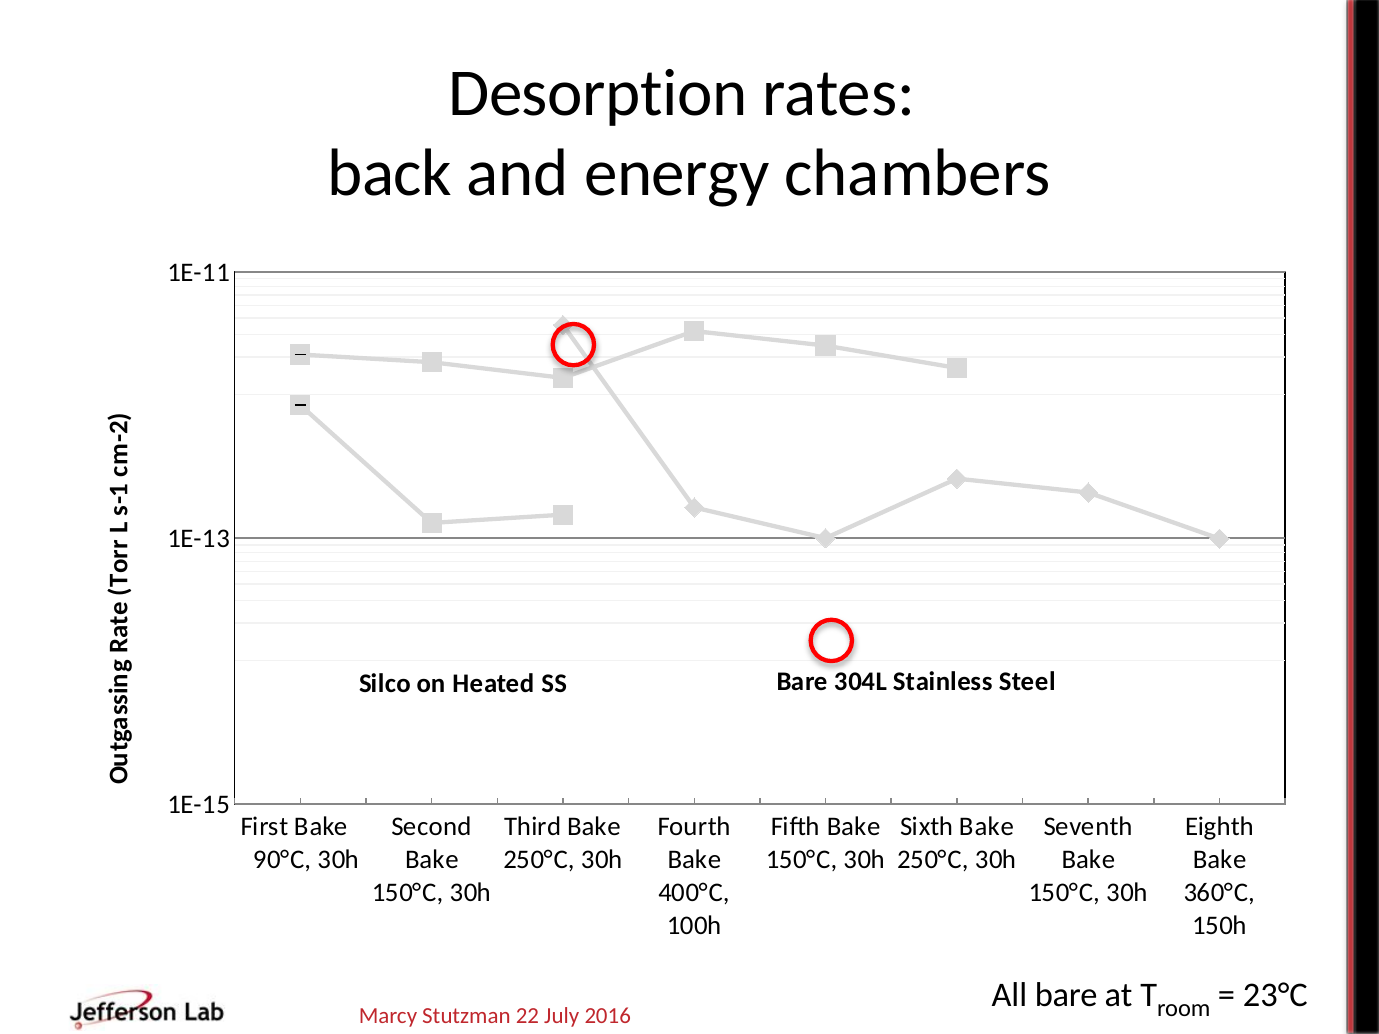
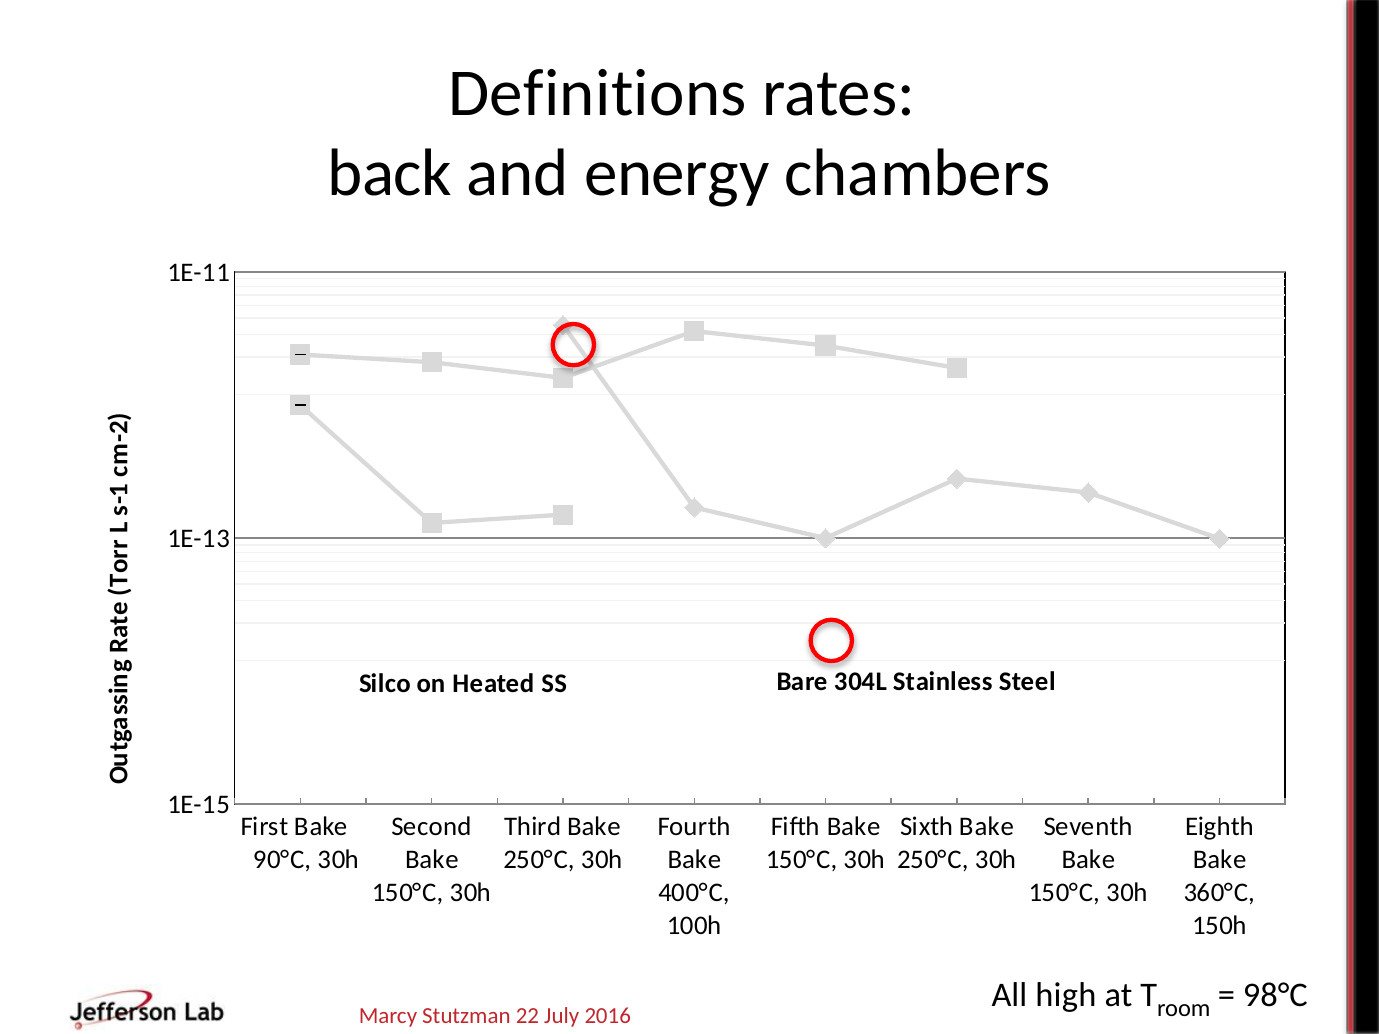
Desorption: Desorption -> Definitions
All bare: bare -> high
23°C: 23°C -> 98°C
